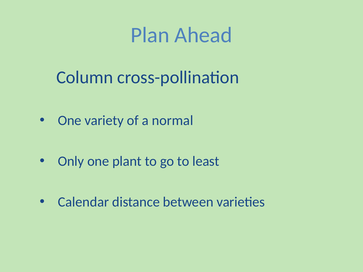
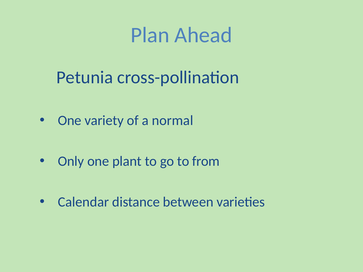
Column: Column -> Petunia
least: least -> from
